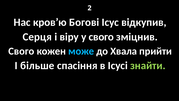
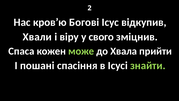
Серця: Серця -> Хвали
Свого at (21, 51): Свого -> Спаса
може colour: light blue -> light green
більше: більше -> пошані
